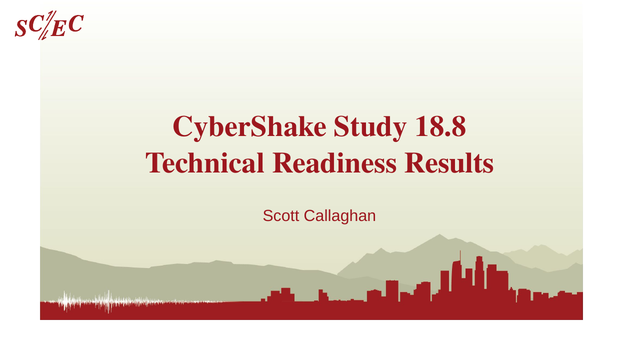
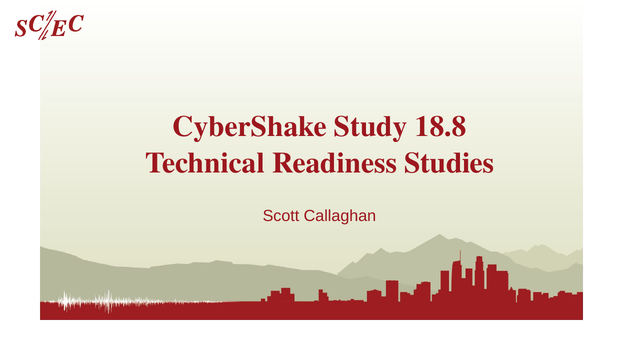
Results: Results -> Studies
